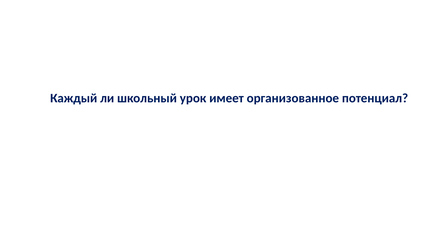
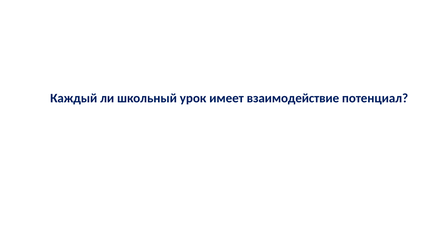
организованное: организованное -> взаимодействие
